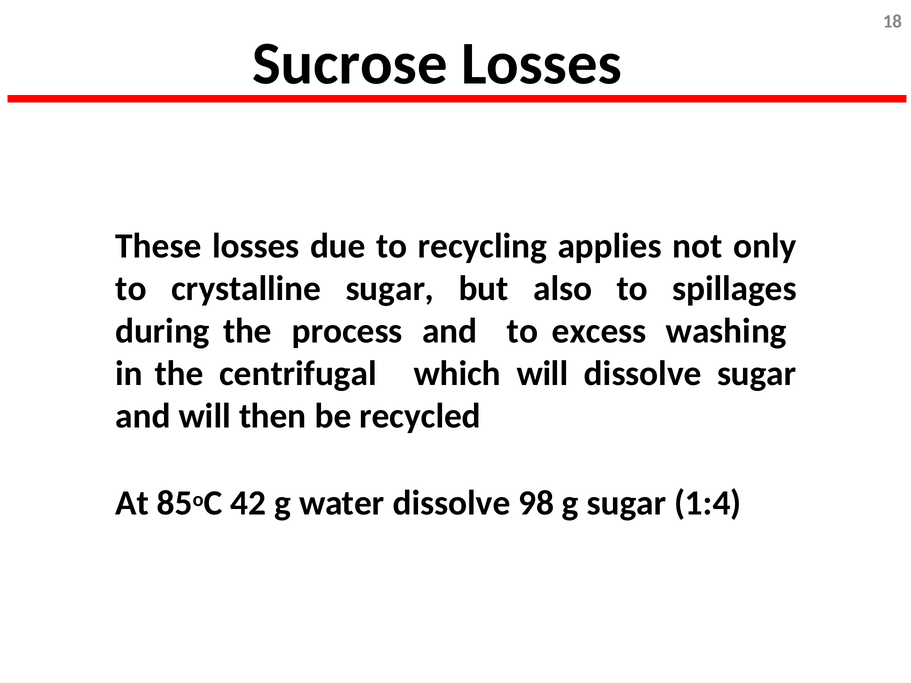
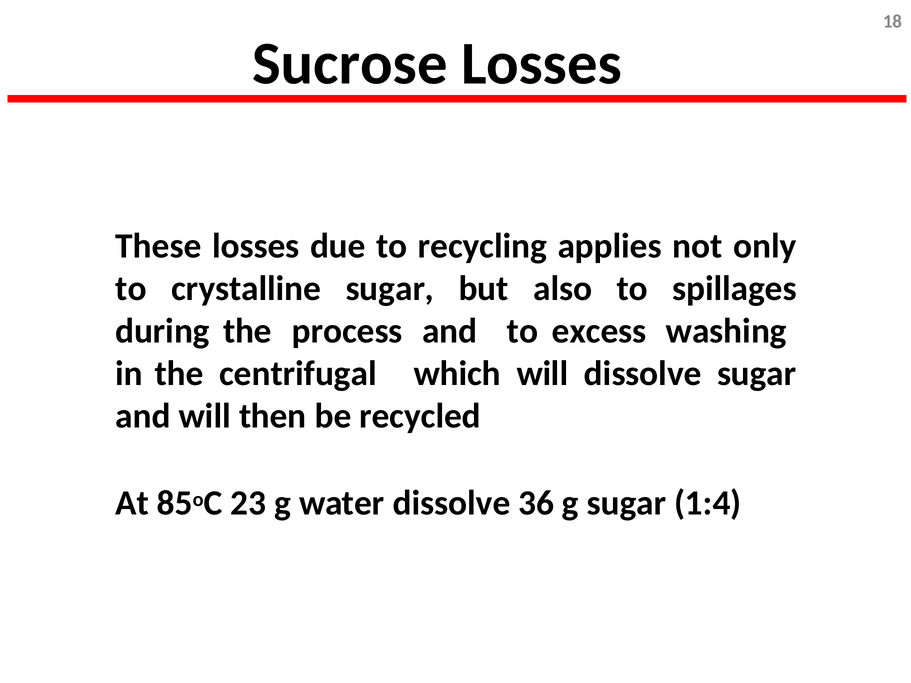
42: 42 -> 23
98: 98 -> 36
